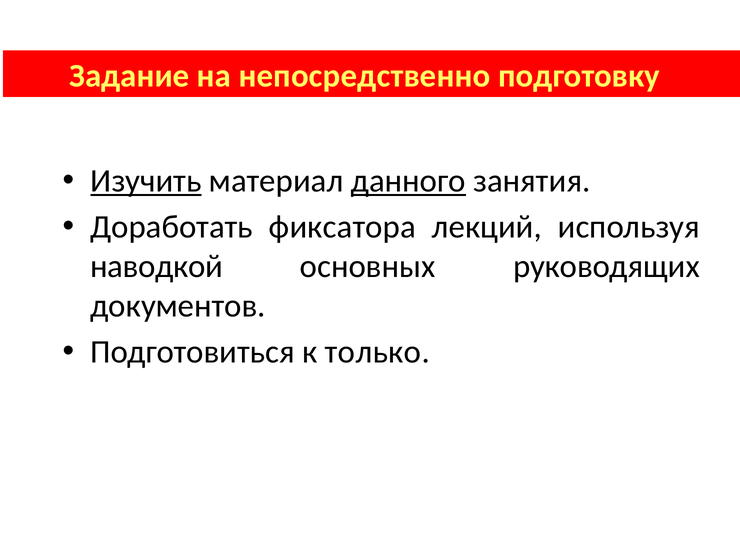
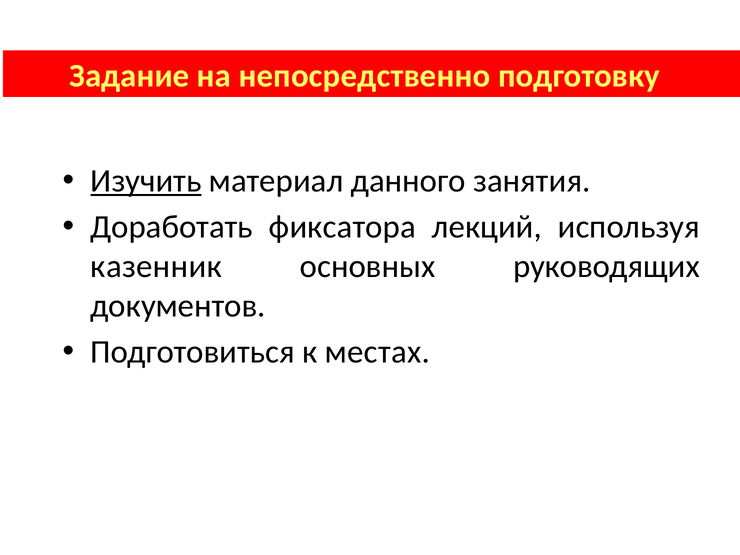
данного underline: present -> none
наводкой: наводкой -> казенник
только: только -> местах
